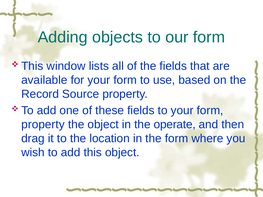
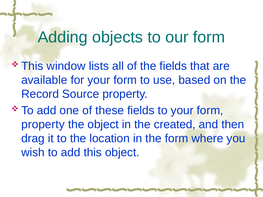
operate: operate -> created
